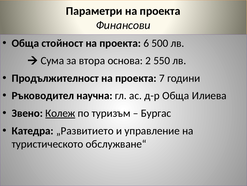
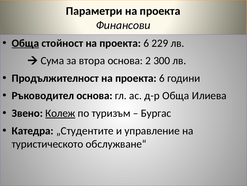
Обща at (25, 43) underline: none -> present
500: 500 -> 229
550: 550 -> 300
Продължителност на проекта 7: 7 -> 6
Ръководител научна: научна -> основа
„Развитието: „Развитието -> „Студентите
